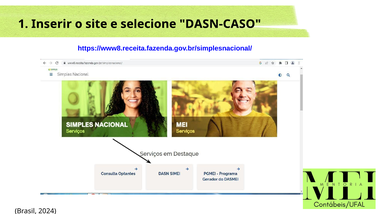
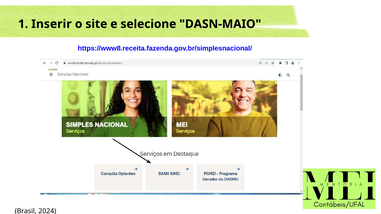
DASN-CASO: DASN-CASO -> DASN-MAIO
